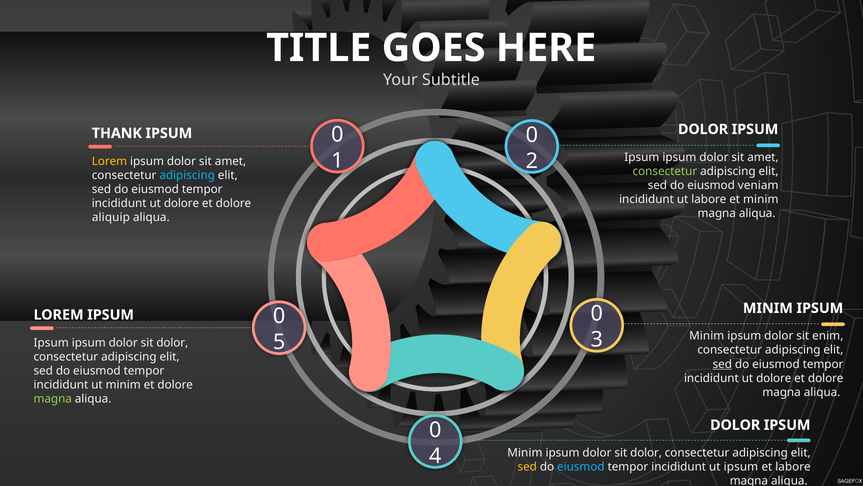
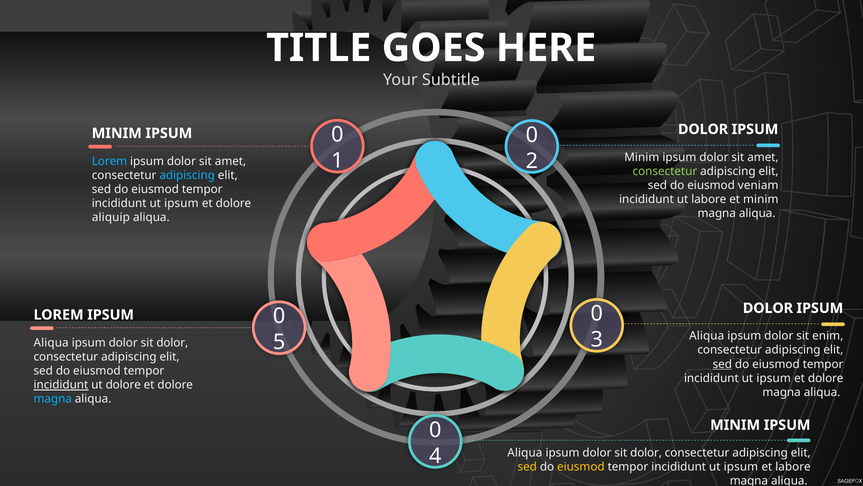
THANK at (117, 133): THANK -> MINIM
Ipsum at (642, 157): Ipsum -> Minim
Lorem at (109, 161) colour: yellow -> light blue
dolore at (182, 203): dolore -> ipsum
MINIM at (768, 308): MINIM -> DOLOR
Minim at (707, 336): Minim -> Aliqua
Ipsum at (51, 342): Ipsum -> Aliqua
dolore at (774, 378): dolore -> ipsum
incididunt at (61, 384) underline: none -> present
ut minim: minim -> dolore
magna at (53, 398) colour: light green -> light blue
DOLOR at (735, 425): DOLOR -> MINIM
Minim at (525, 452): Minim -> Aliqua
eiusmod at (581, 466) colour: light blue -> yellow
